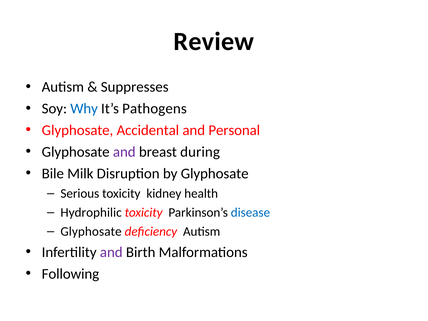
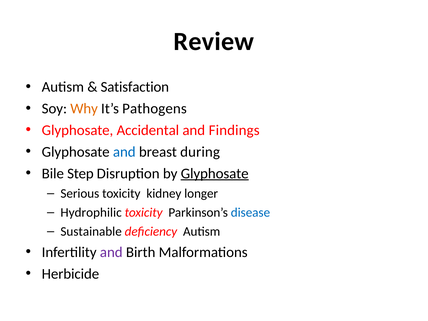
Suppresses: Suppresses -> Satisfaction
Why colour: blue -> orange
Personal: Personal -> Findings
and at (124, 152) colour: purple -> blue
Milk: Milk -> Step
Glyphosate at (215, 174) underline: none -> present
health: health -> longer
Glyphosate at (91, 232): Glyphosate -> Sustainable
Following: Following -> Herbicide
